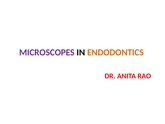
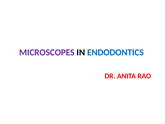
ENDODONTICS colour: orange -> blue
